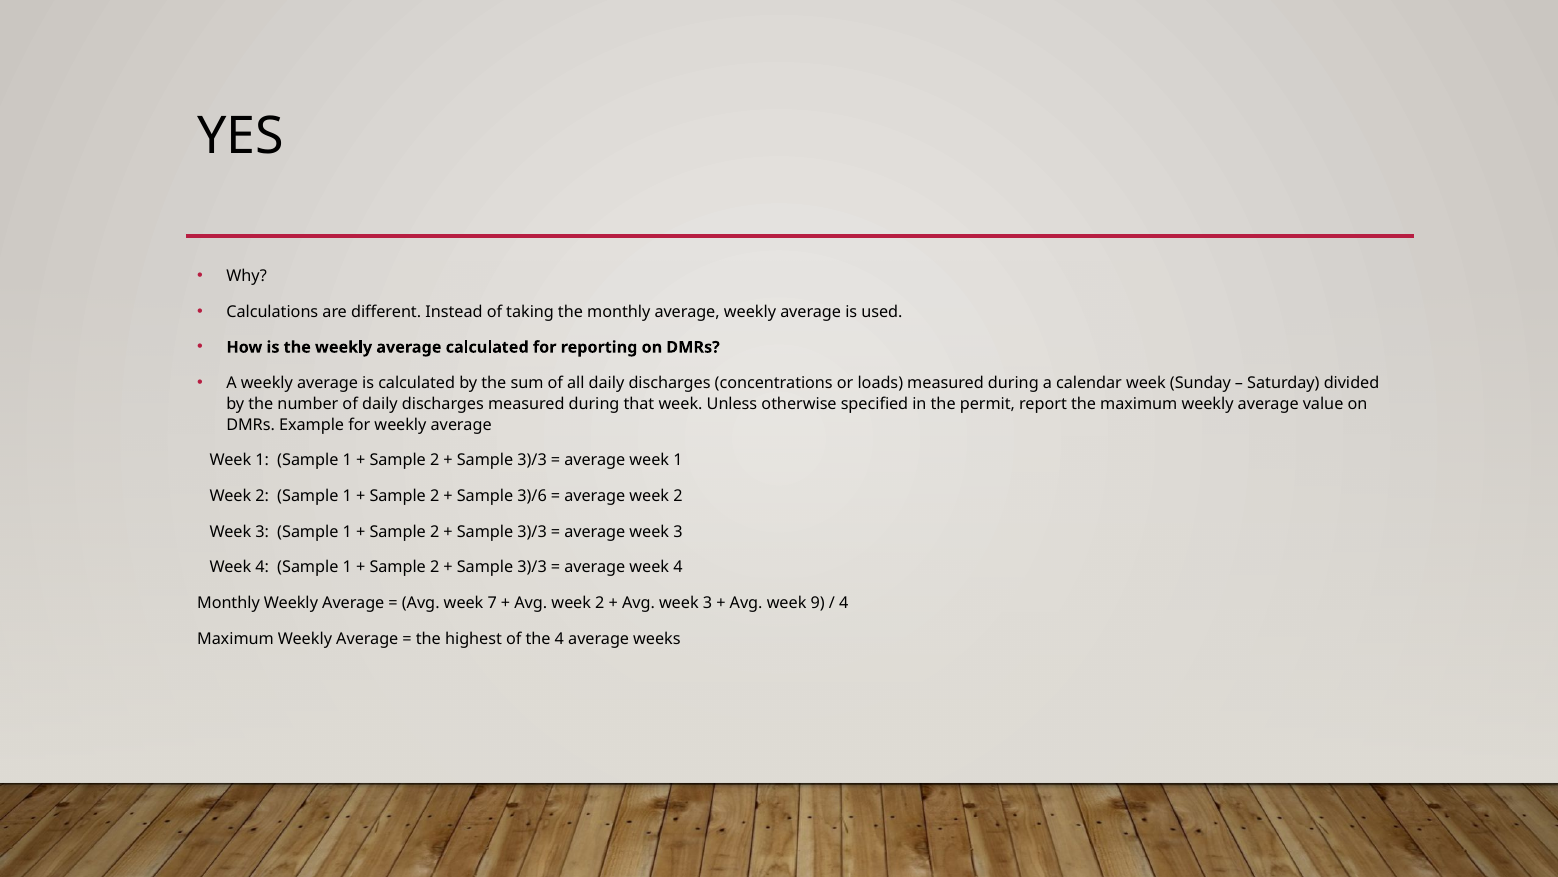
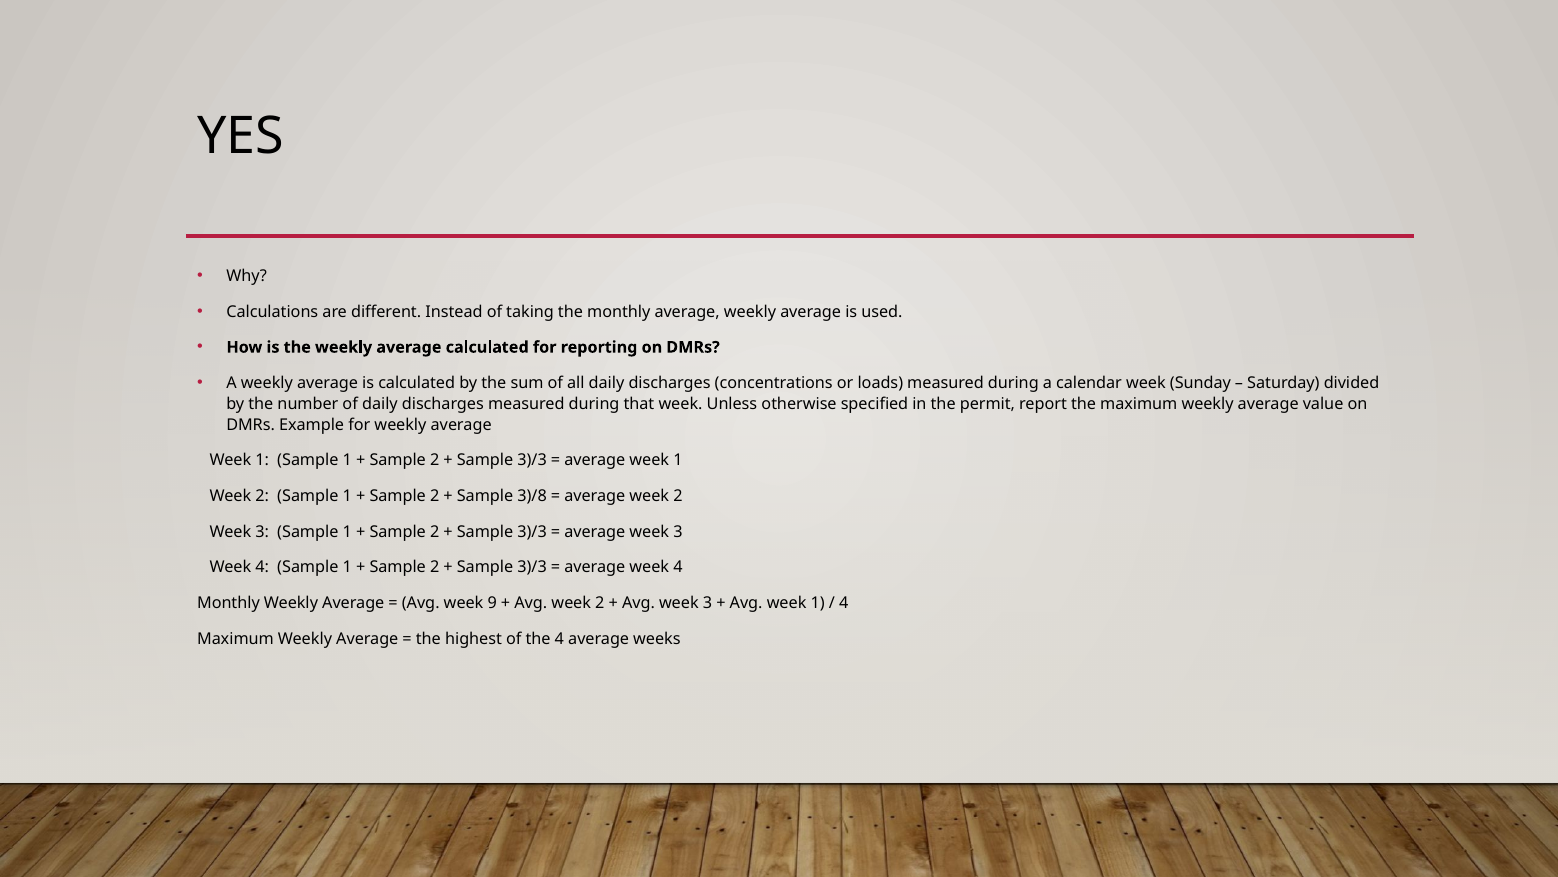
3)/6: 3)/6 -> 3)/8
7: 7 -> 9
Avg week 9: 9 -> 1
